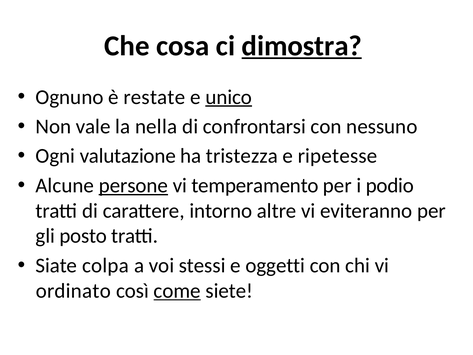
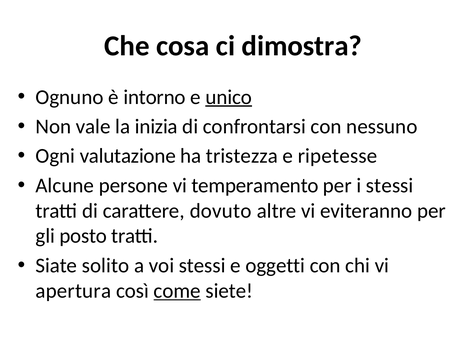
dimostra underline: present -> none
restate: restate -> intorno
nella: nella -> inizia
persone underline: present -> none
i podio: podio -> stessi
intorno: intorno -> dovuto
colpa: colpa -> solito
ordinato: ordinato -> apertura
